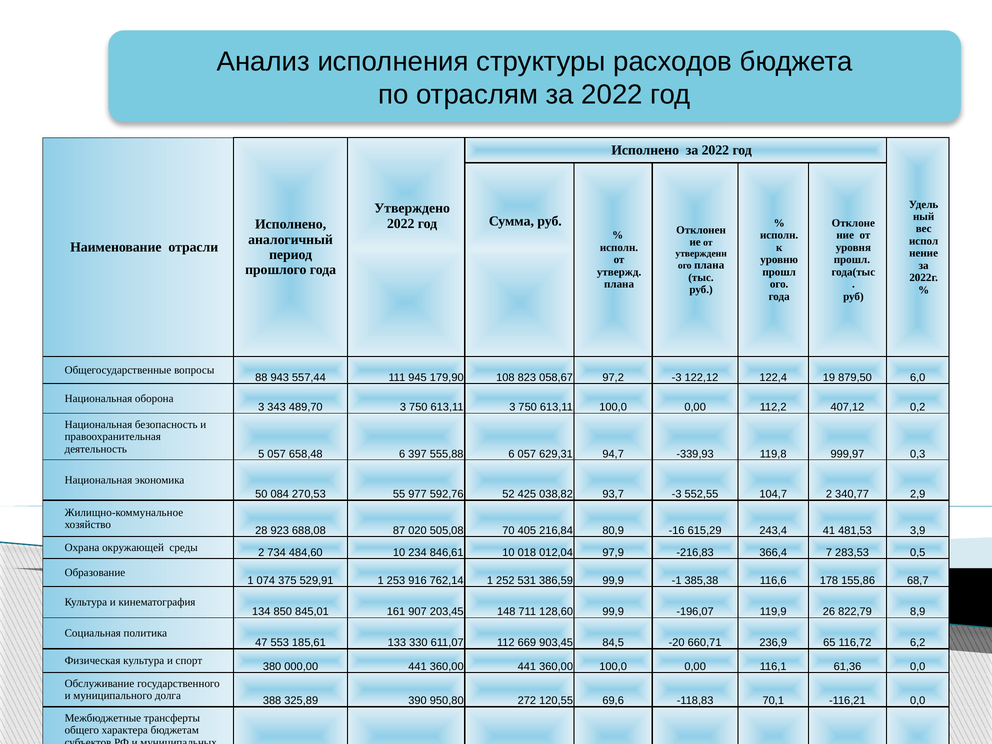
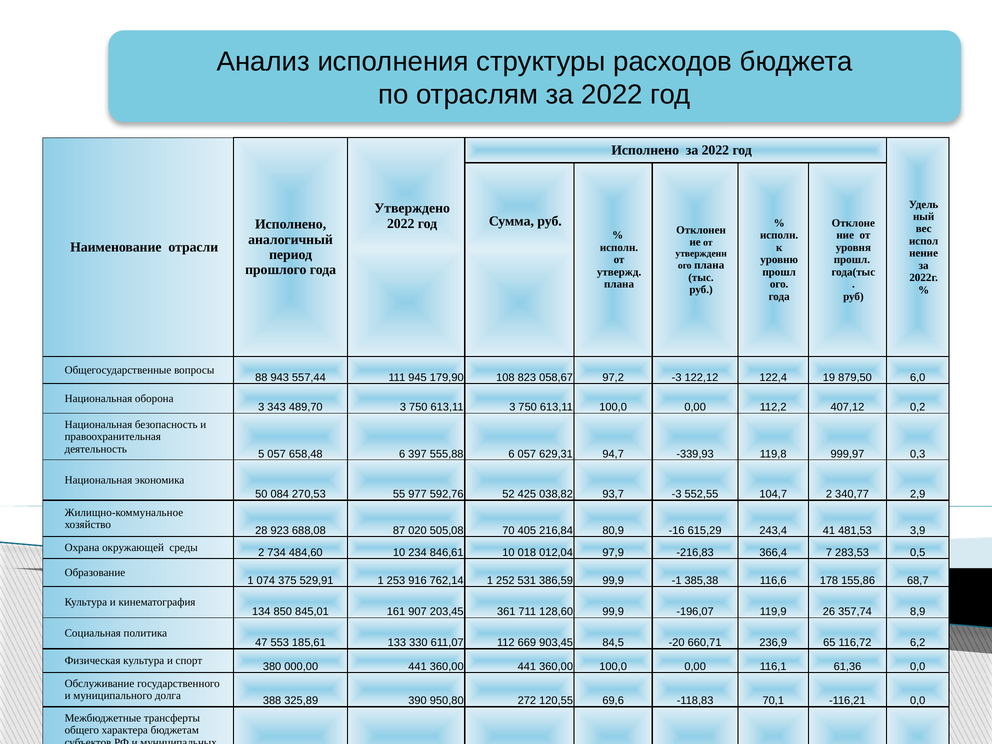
148: 148 -> 361
822,79: 822,79 -> 357,74
